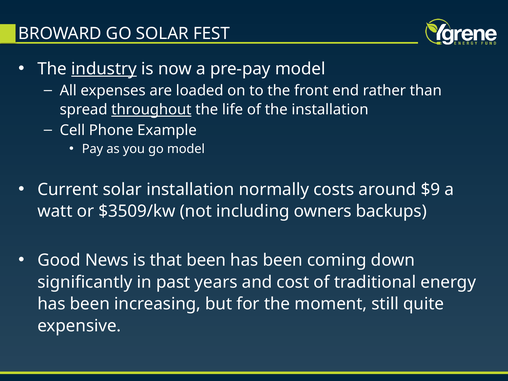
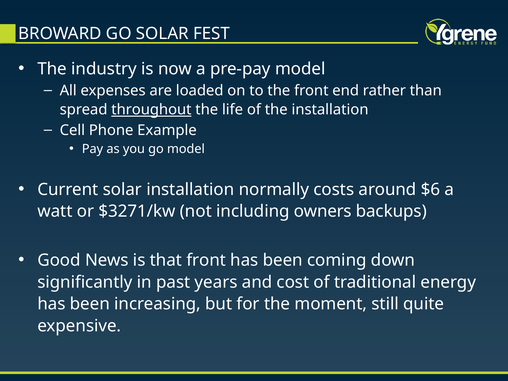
industry underline: present -> none
$9: $9 -> $6
$3509/kw: $3509/kw -> $3271/kw
that been: been -> front
